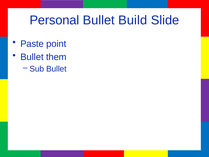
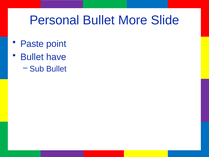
Build: Build -> More
them: them -> have
